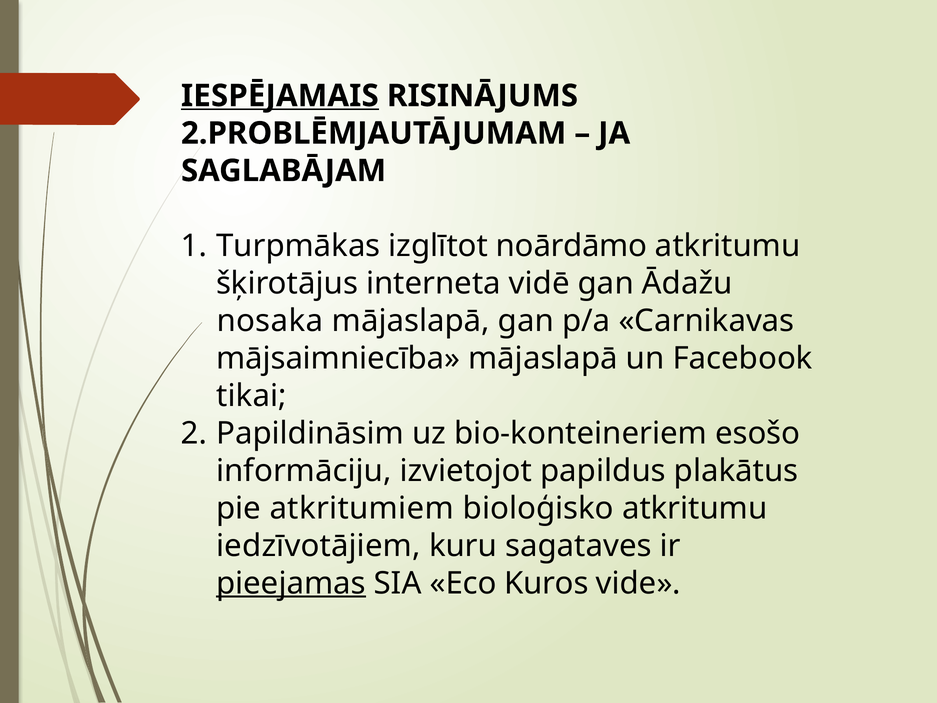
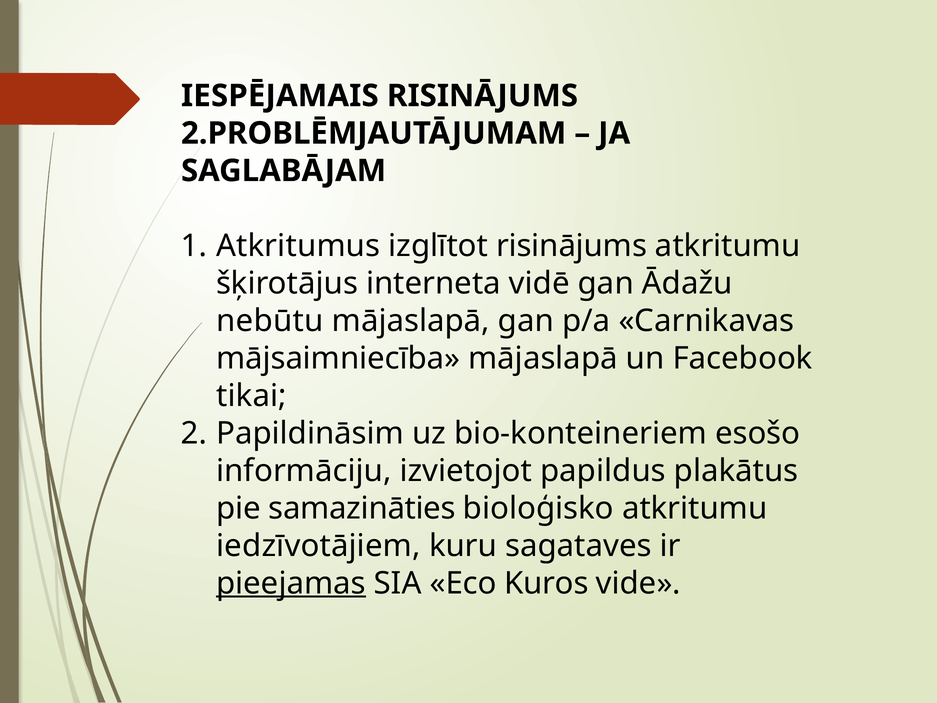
IESPĒJAMAIS underline: present -> none
Turpmākas: Turpmākas -> Atkritumus
izglītot noārdāmo: noārdāmo -> risinājums
nosaka: nosaka -> nebūtu
atkritumiem: atkritumiem -> samazināties
